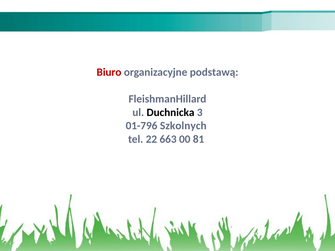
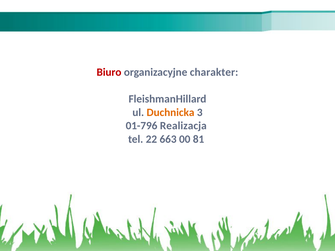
podstawą: podstawą -> charakter
Duchnicka colour: black -> orange
Szkolnych: Szkolnych -> Realizacja
